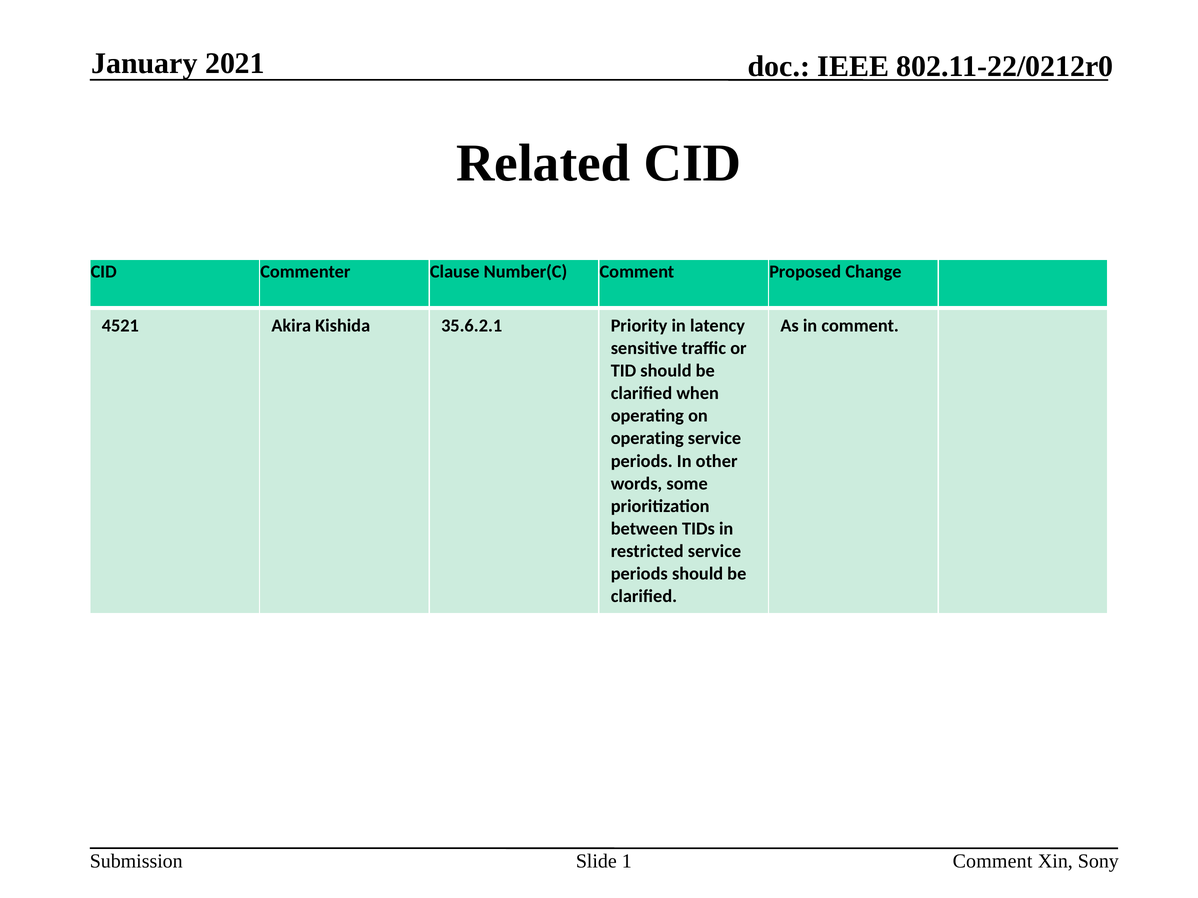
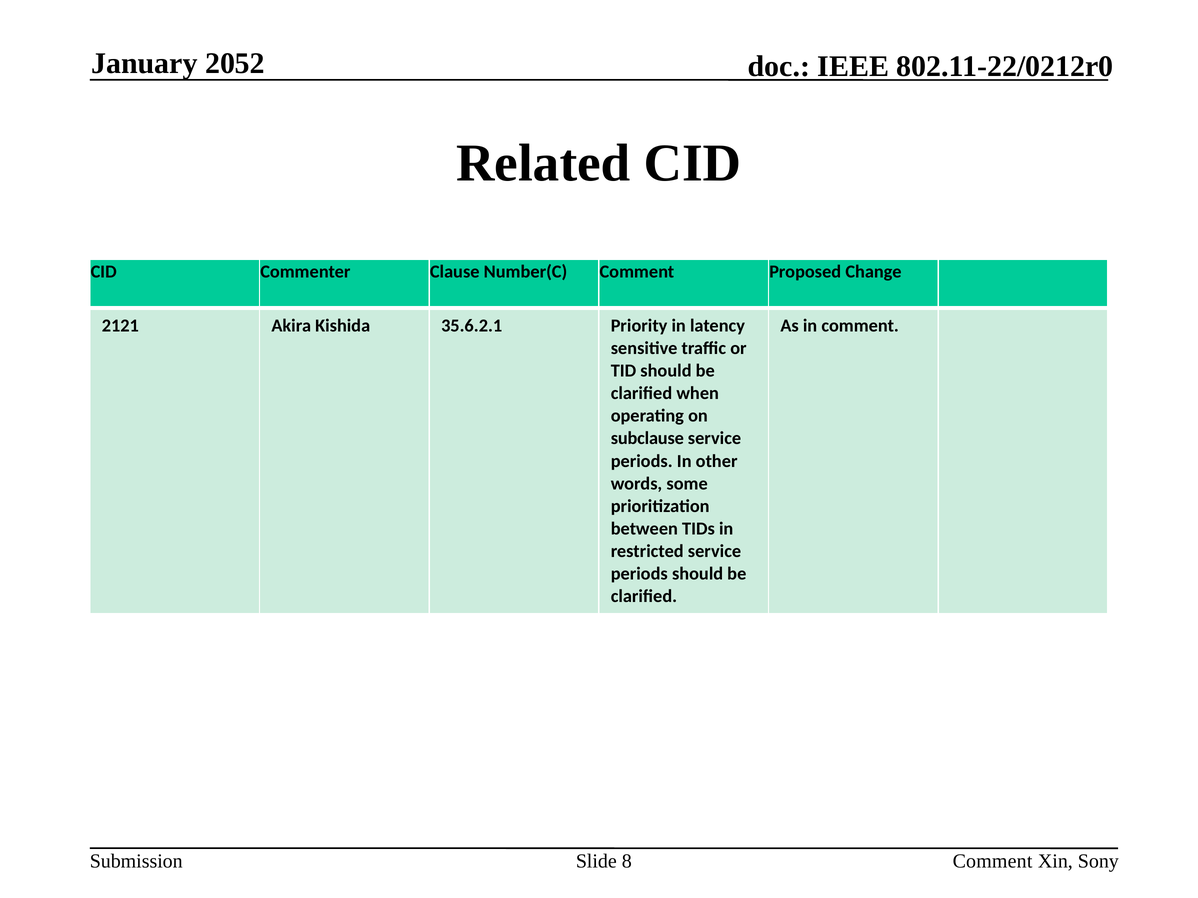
2021: 2021 -> 2052
4521: 4521 -> 2121
operating at (647, 439): operating -> subclause
1: 1 -> 8
